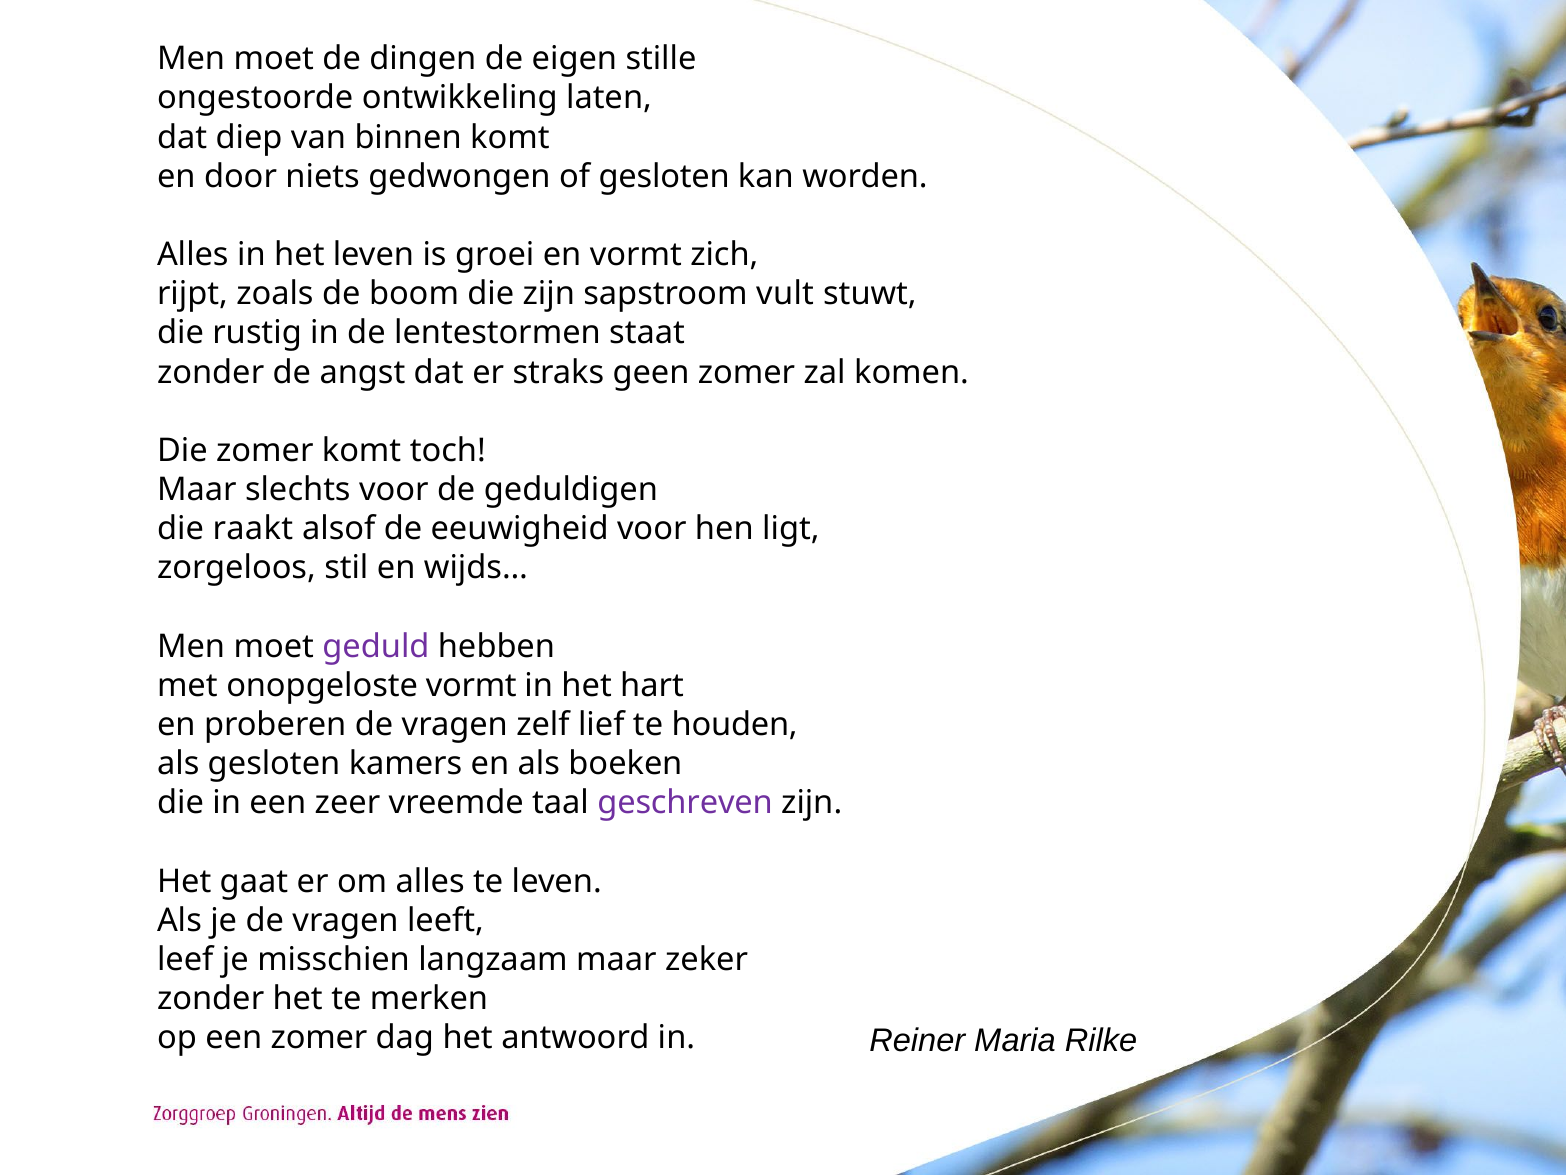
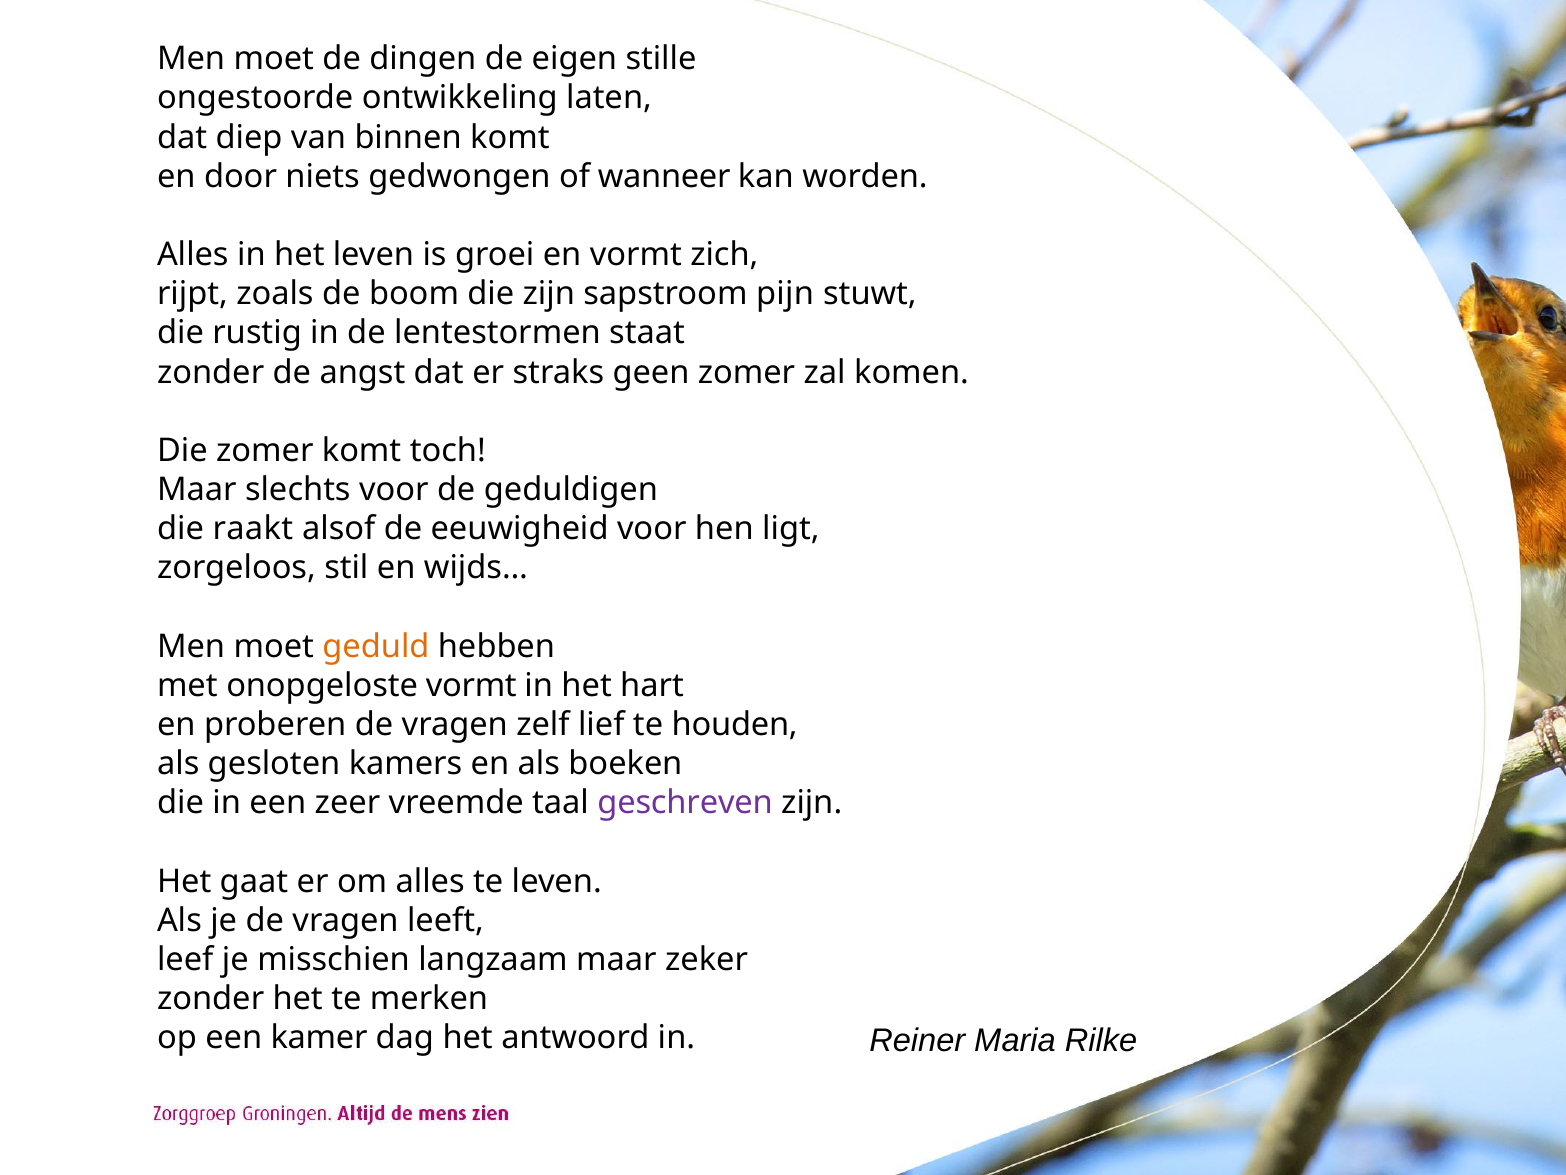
of gesloten: gesloten -> wanneer
vult: vult -> pijn
geduld colour: purple -> orange
een zomer: zomer -> kamer
